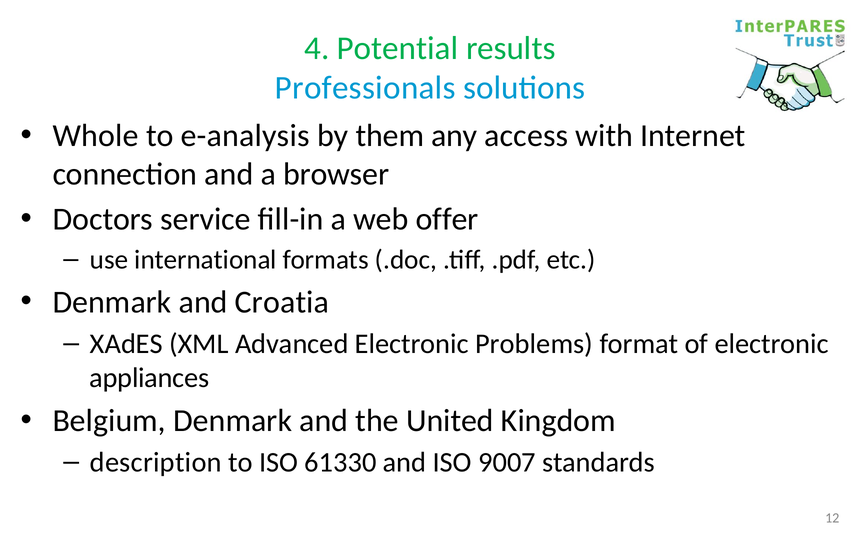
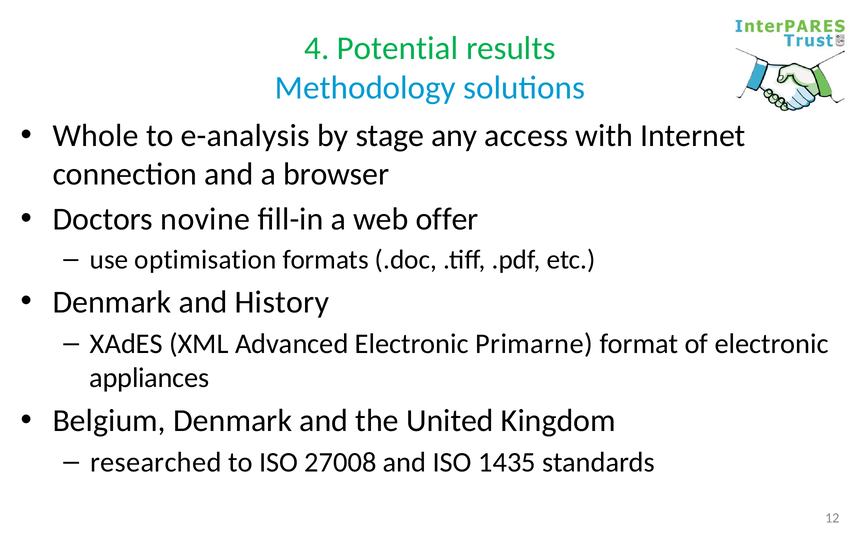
Professionals: Professionals -> Methodology
them: them -> stage
service: service -> novine
international: international -> optimisation
Croatia: Croatia -> History
Problems: Problems -> Primarne
description: description -> researched
61330: 61330 -> 27008
9007: 9007 -> 1435
